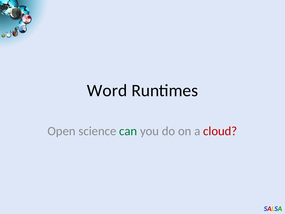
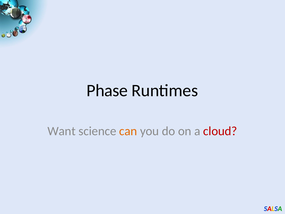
Word: Word -> Phase
Open: Open -> Want
can colour: green -> orange
